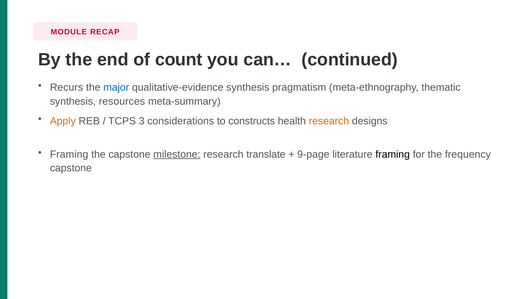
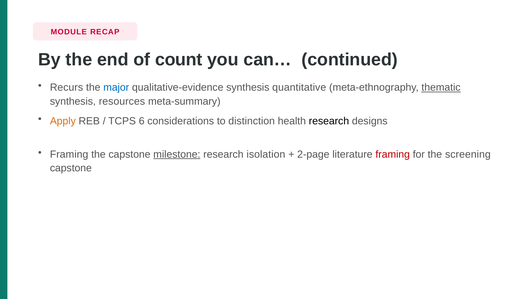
pragmatism: pragmatism -> quantitative
thematic underline: none -> present
3: 3 -> 6
constructs: constructs -> distinction
research at (329, 121) colour: orange -> black
translate: translate -> isolation
9-page: 9-page -> 2-page
framing at (393, 154) colour: black -> red
frequency: frequency -> screening
